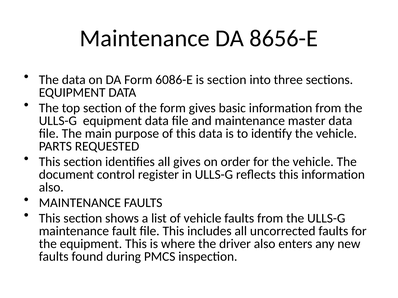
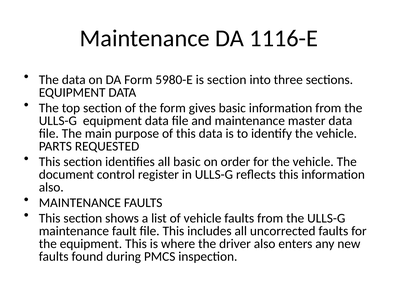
8656-E: 8656-E -> 1116-E
6086-E: 6086-E -> 5980-E
all gives: gives -> basic
